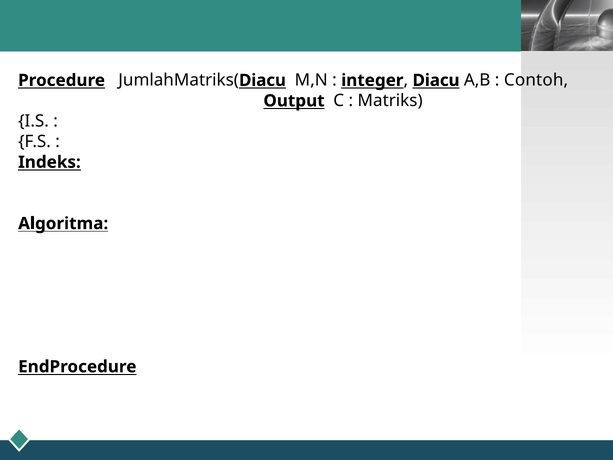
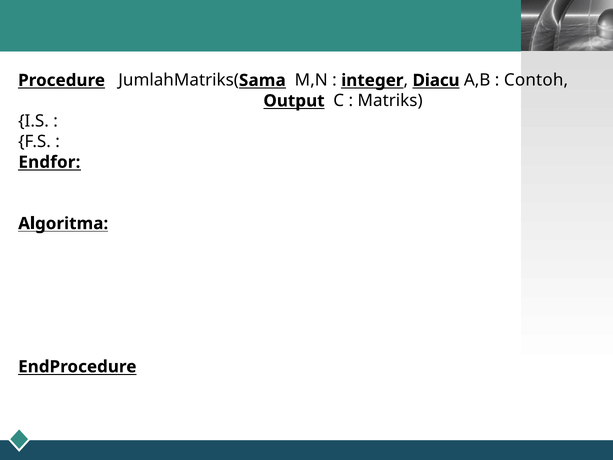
Diacu at (262, 80): Diacu -> Sama
Indeks: Indeks -> Endfor
